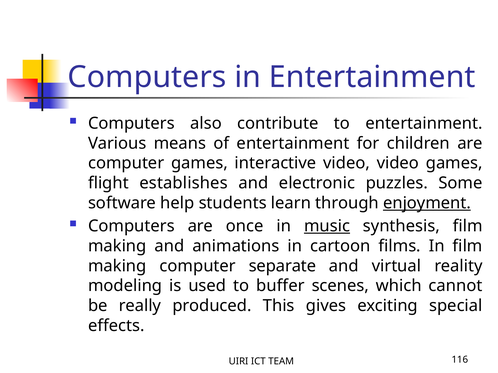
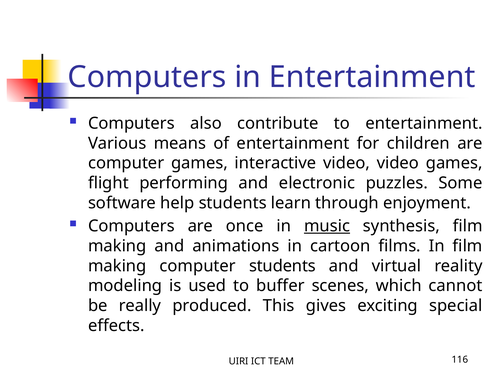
establishes: establishes -> performing
enjoyment underline: present -> none
computer separate: separate -> students
